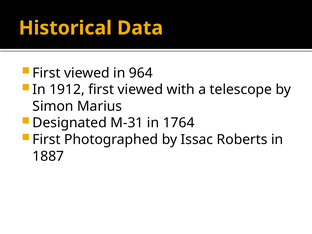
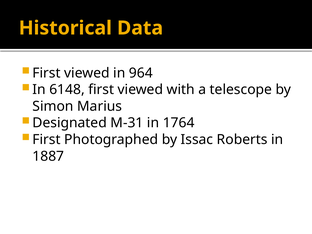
1912: 1912 -> 6148
